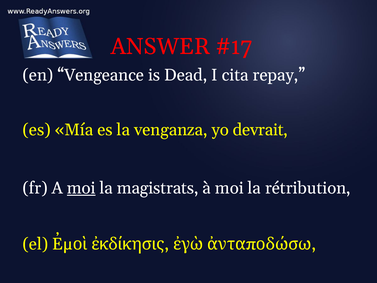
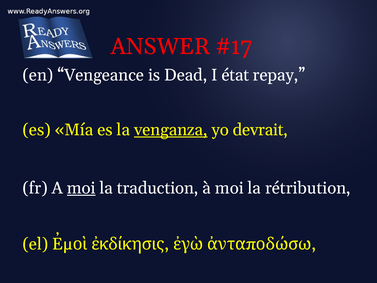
cita: cita -> état
venganza underline: none -> present
magistrats: magistrats -> traduction
